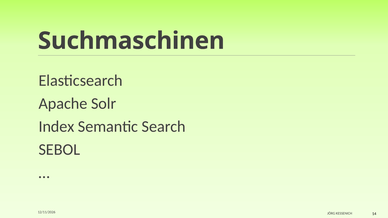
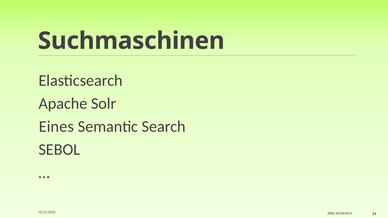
Index: Index -> Eines
